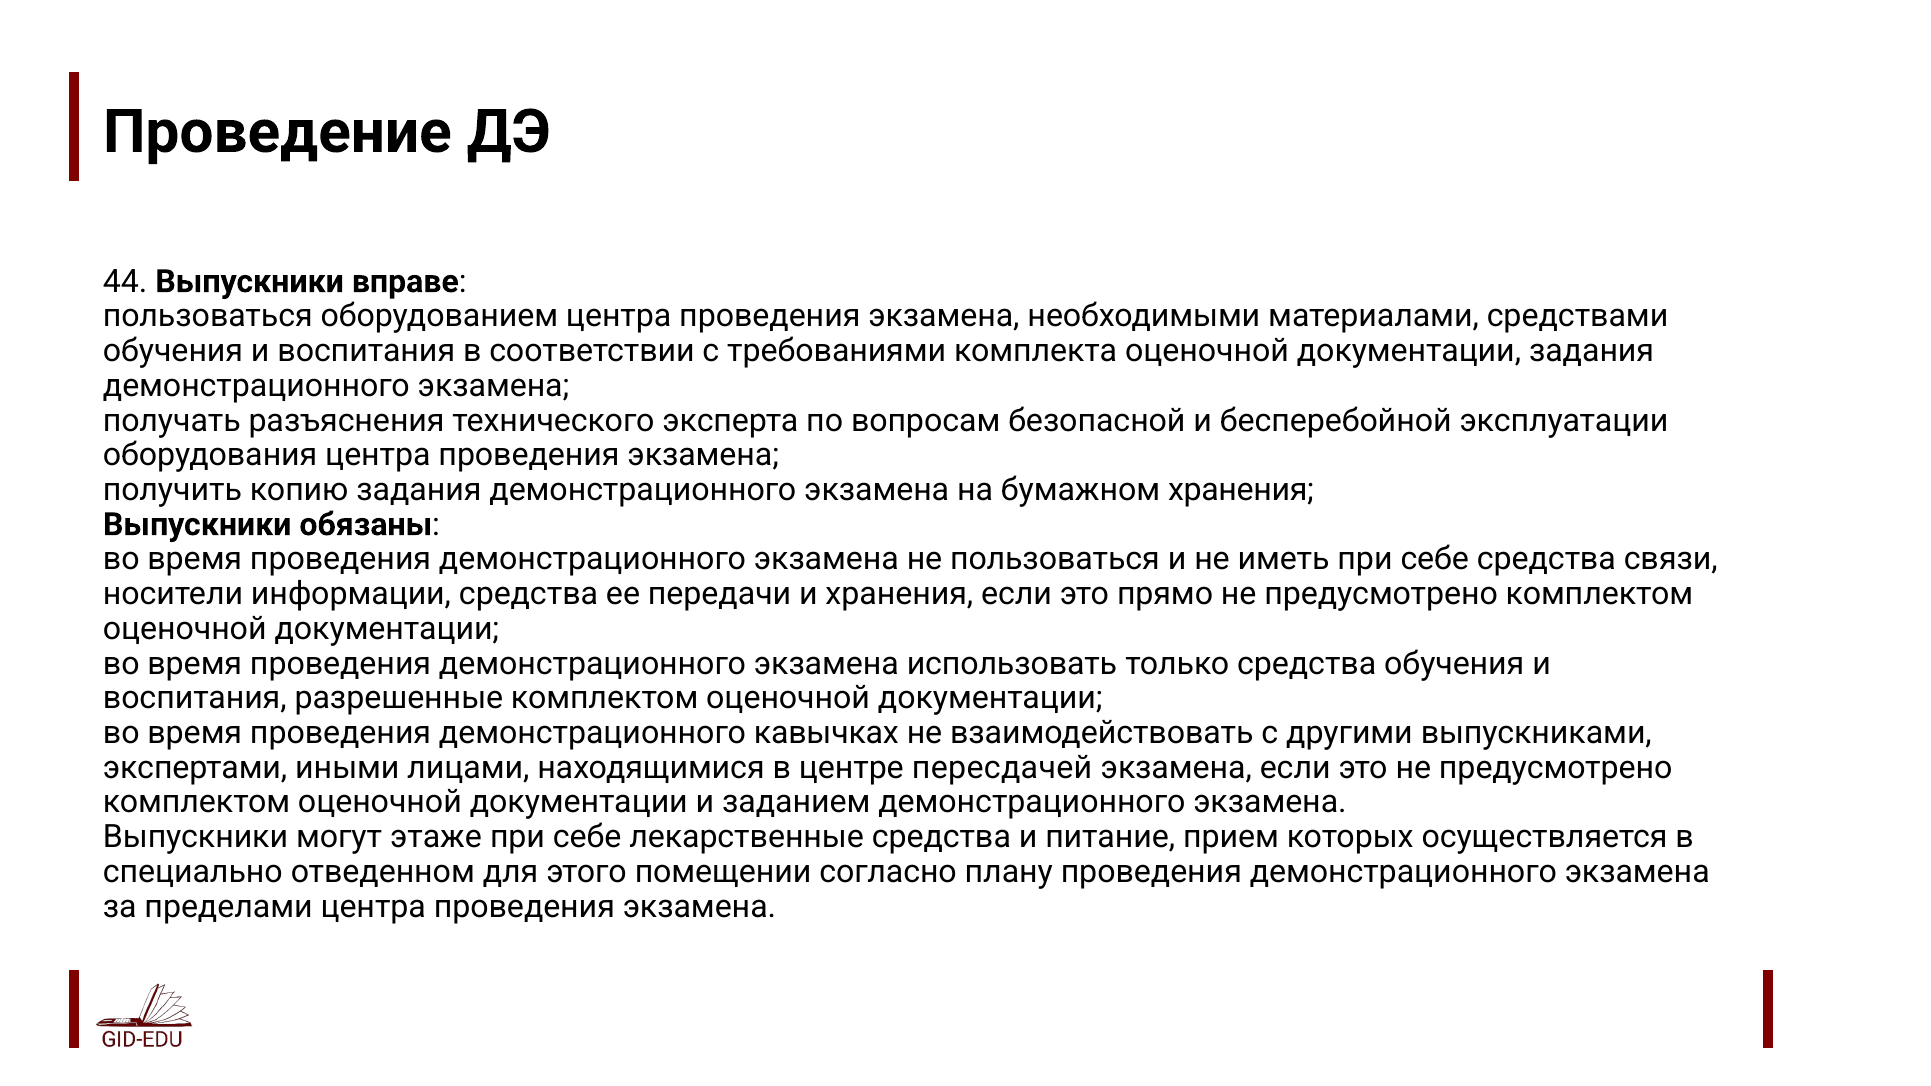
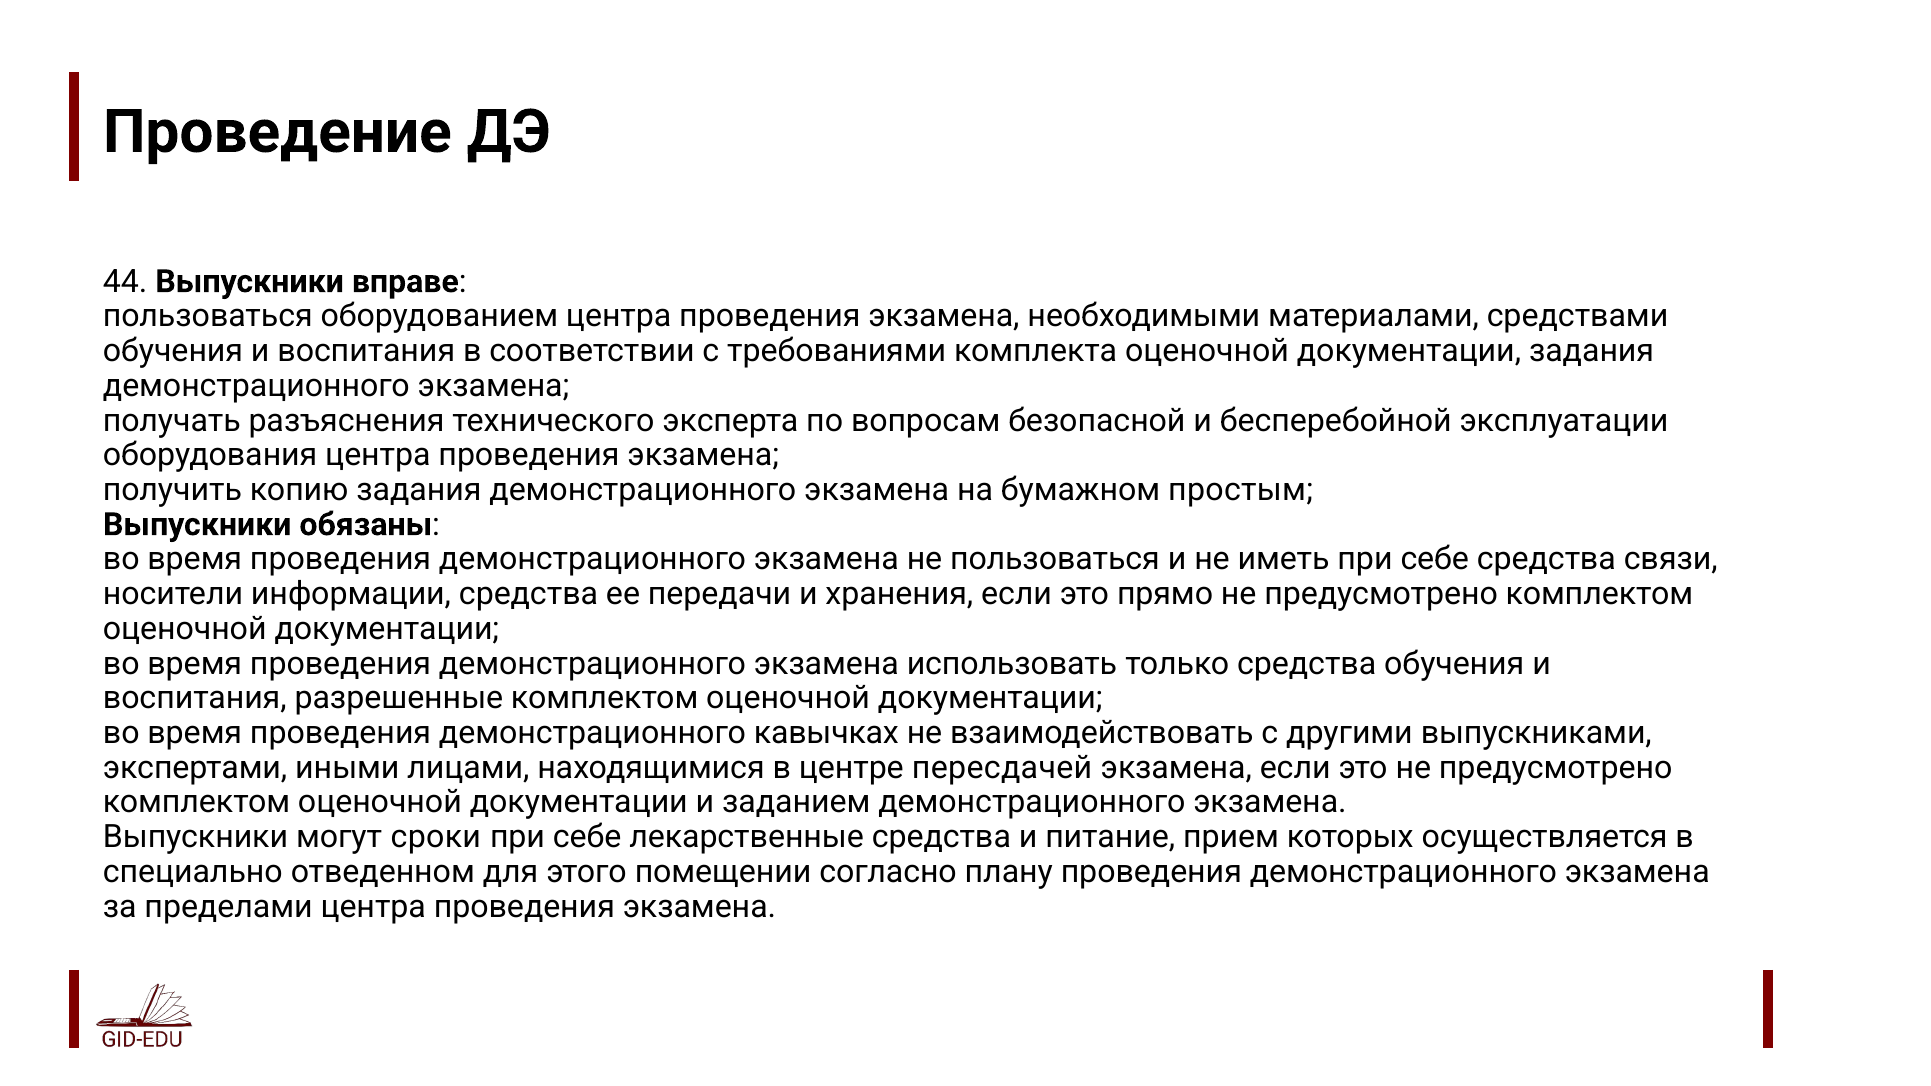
бумажном хранения: хранения -> простым
этаже: этаже -> сроки
